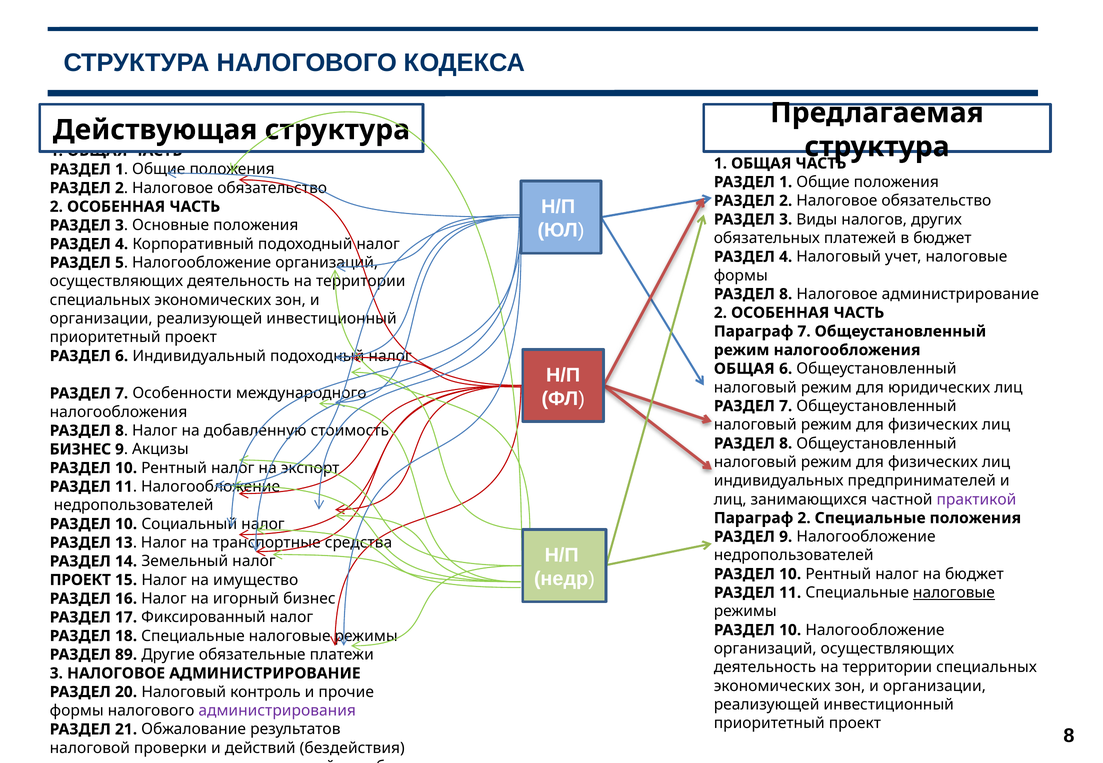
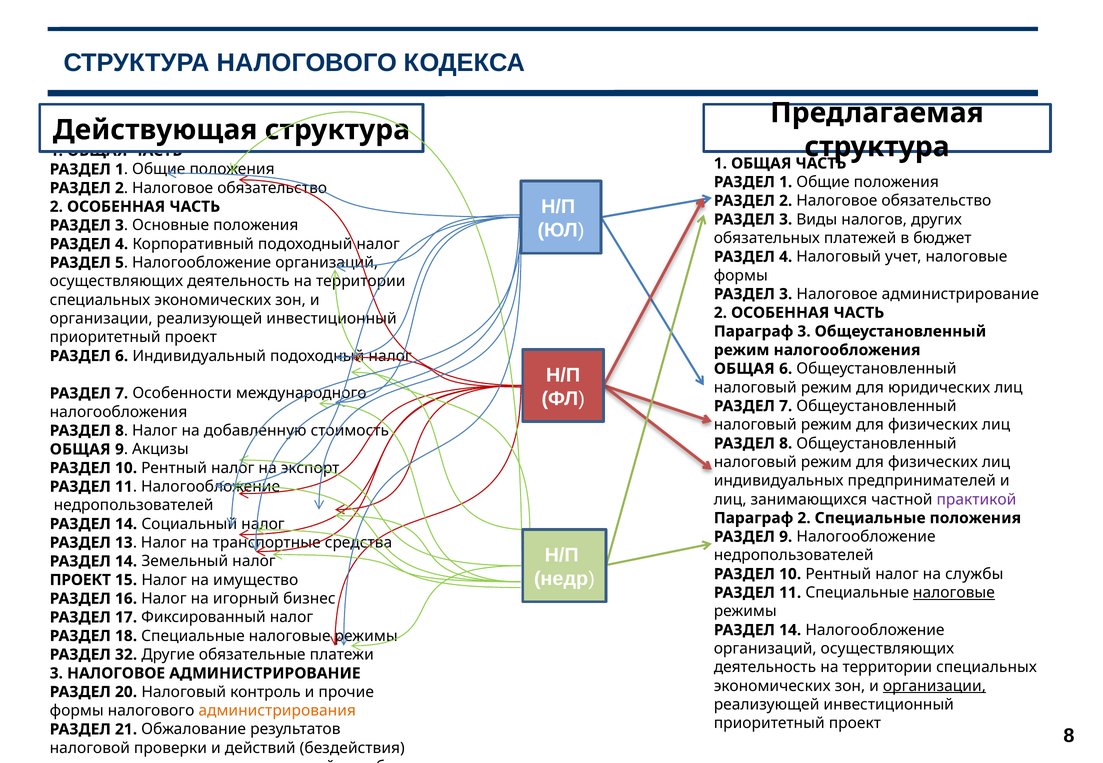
8 at (786, 294): 8 -> 3
Параграф 7: 7 -> 3
БИЗНЕС at (80, 450): БИЗНЕС -> ОБЩАЯ
10 at (126, 524): 10 -> 14
на бюджет: бюджет -> службы
10 at (790, 631): 10 -> 14
89: 89 -> 32
организации at (934, 687) underline: none -> present
администрирования colour: purple -> orange
